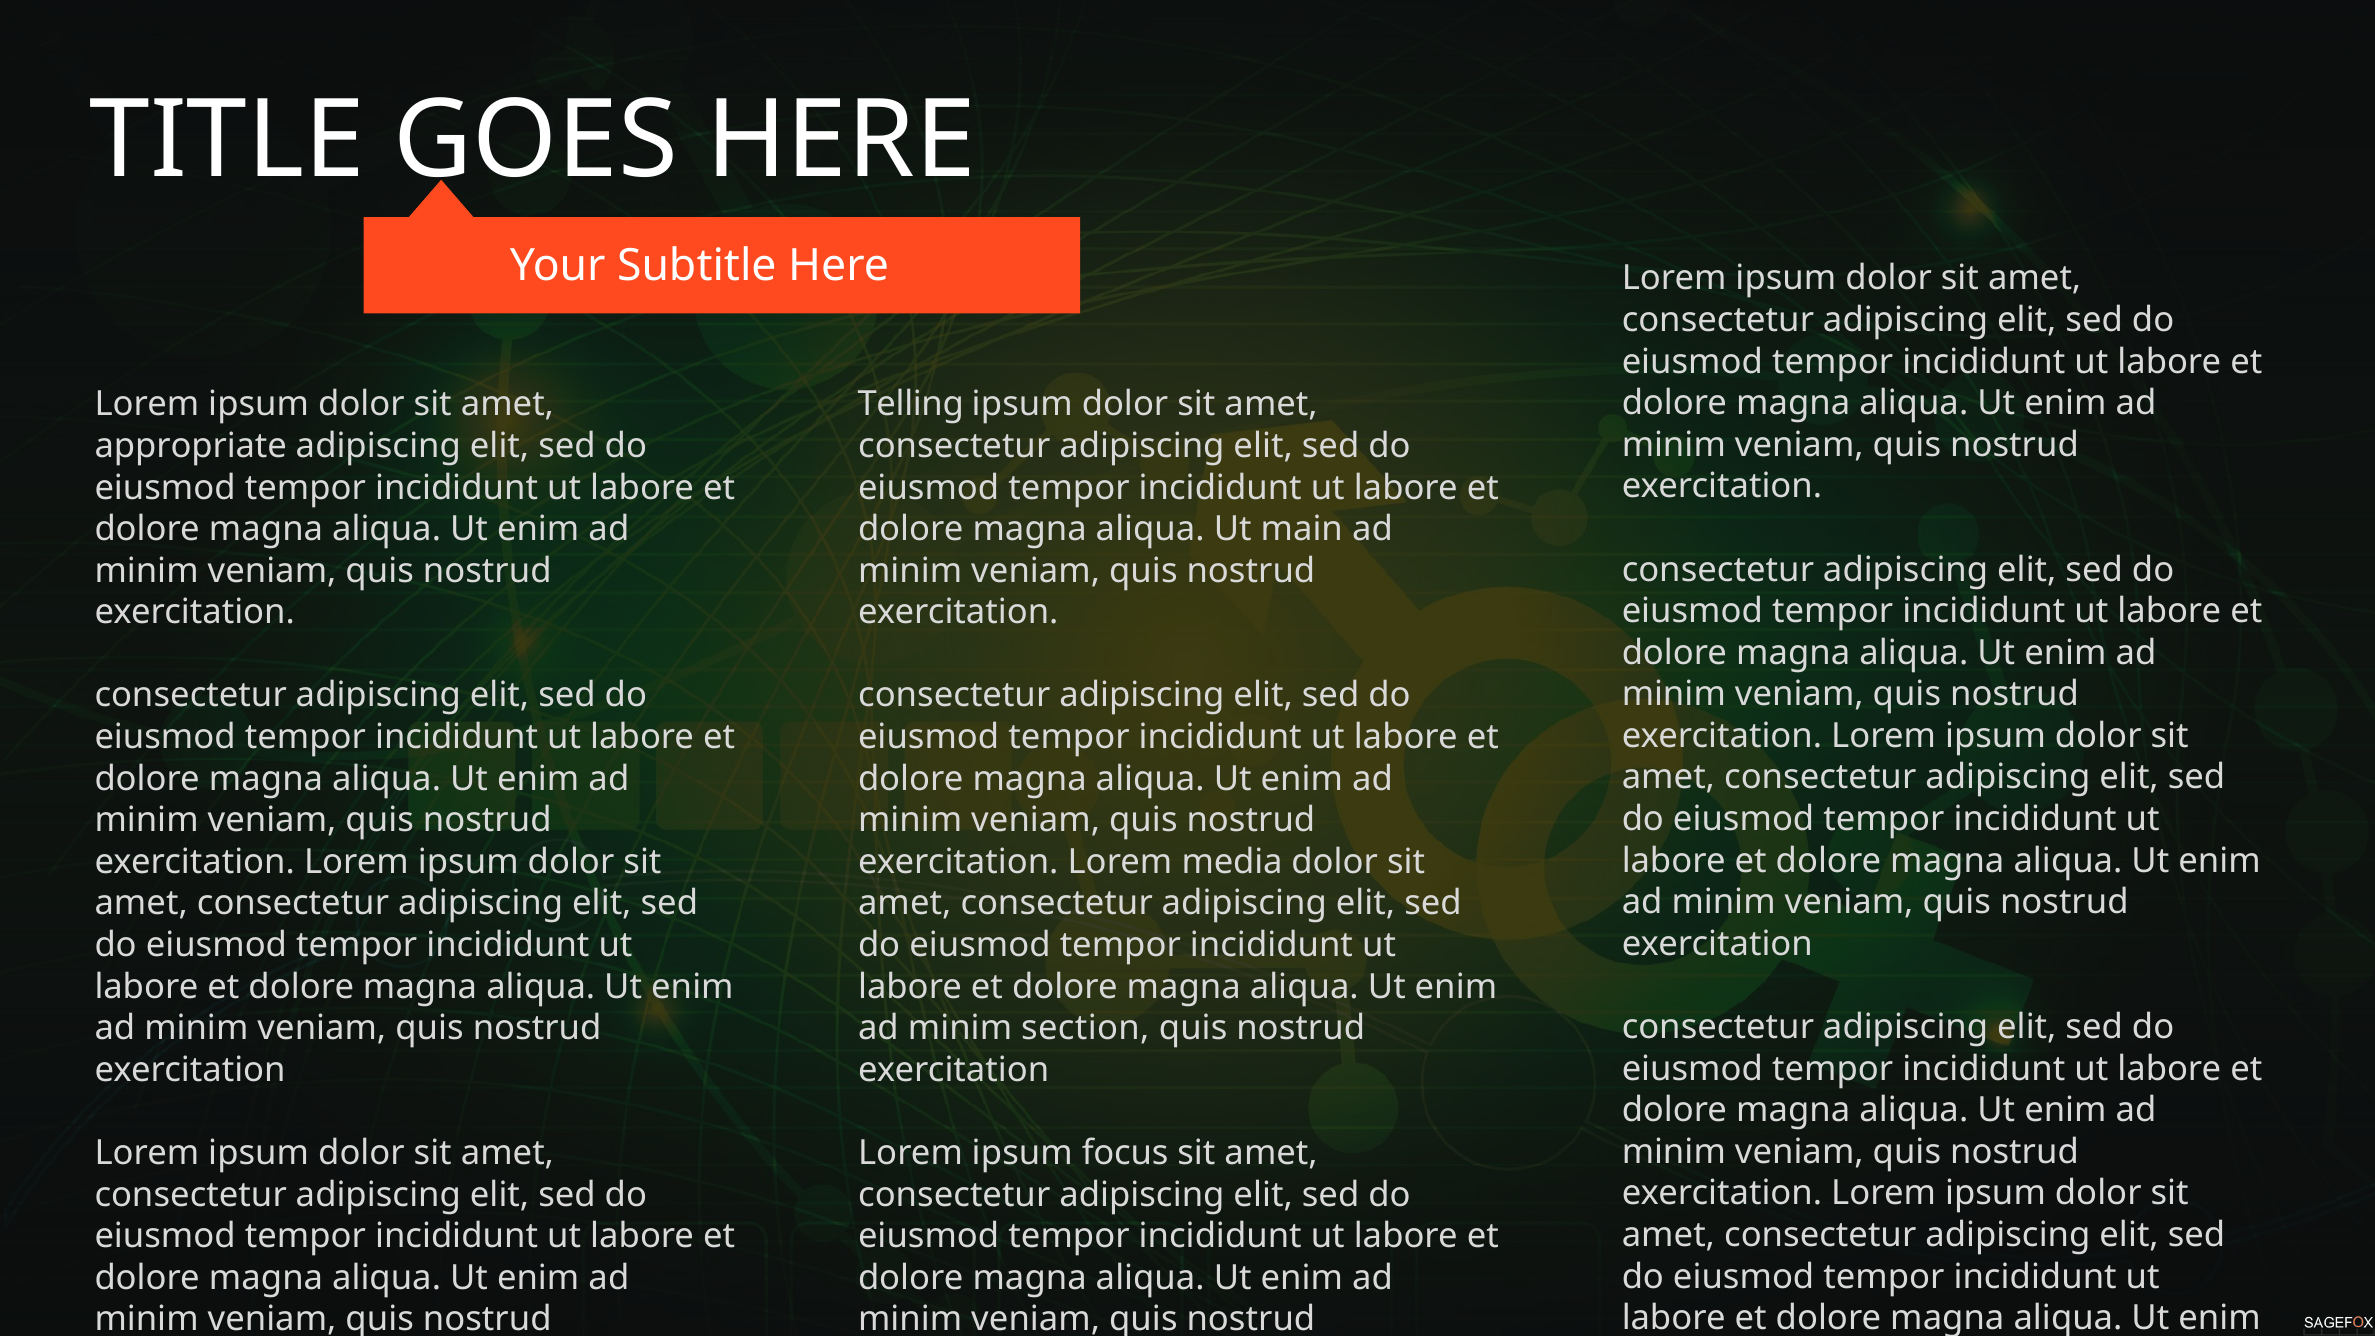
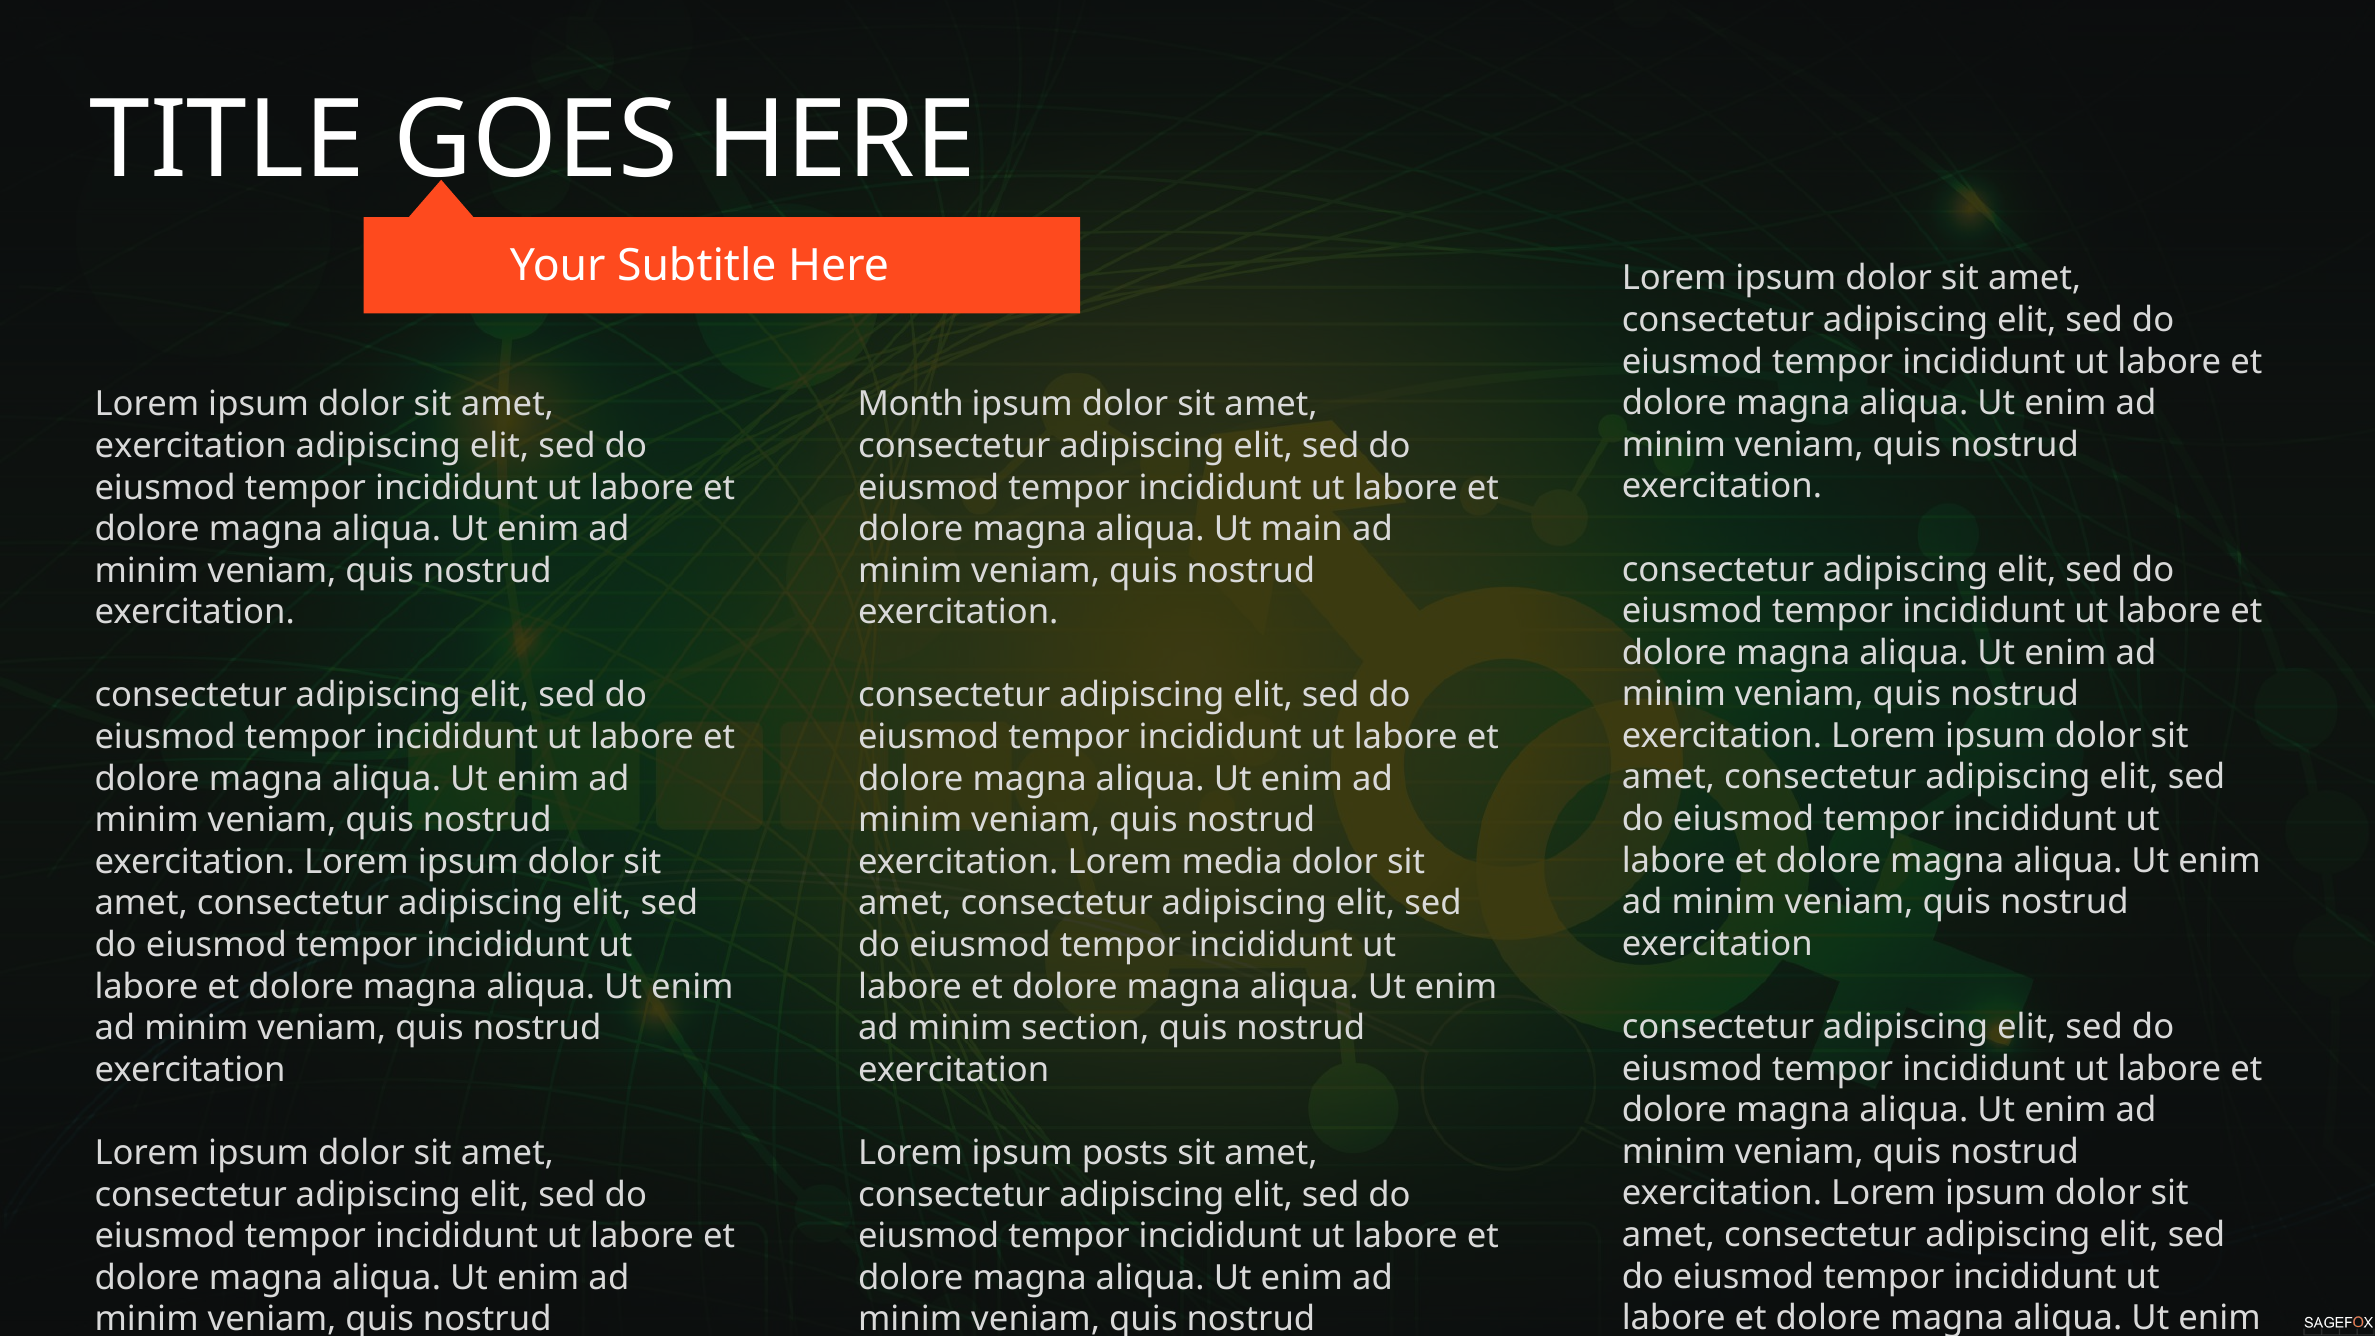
Telling: Telling -> Month
appropriate at (191, 446): appropriate -> exercitation
focus: focus -> posts
